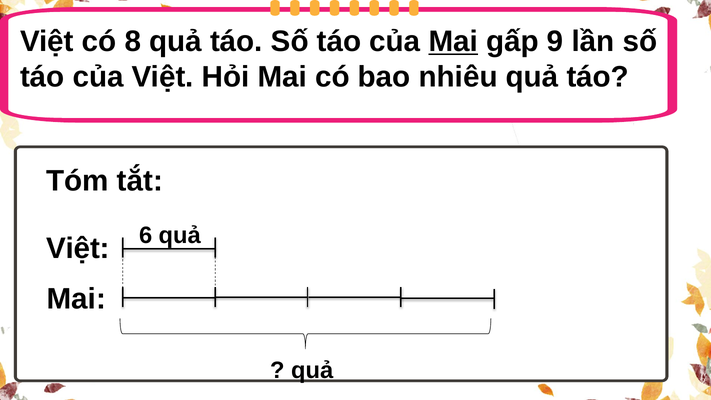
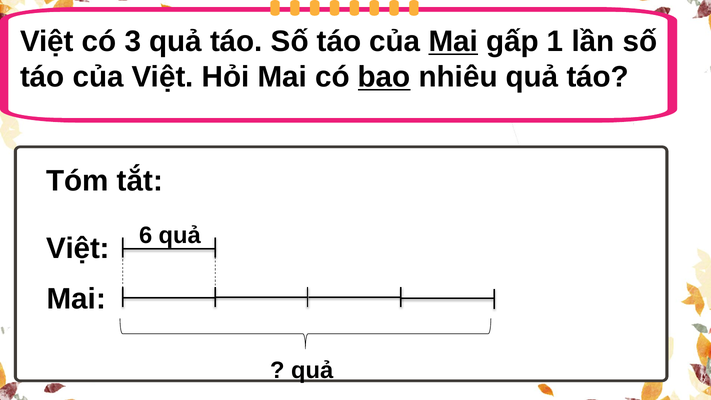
8: 8 -> 3
9: 9 -> 1
bao underline: none -> present
